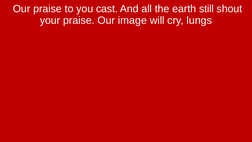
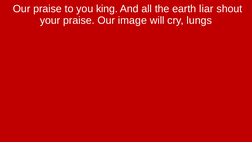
cast: cast -> king
still: still -> liar
